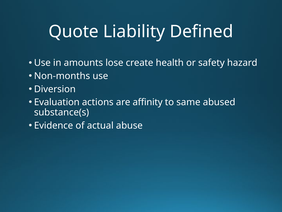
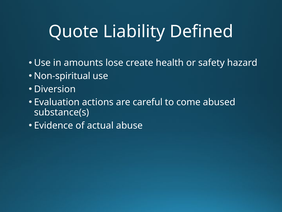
Non-months: Non-months -> Non-spiritual
affinity: affinity -> careful
same: same -> come
